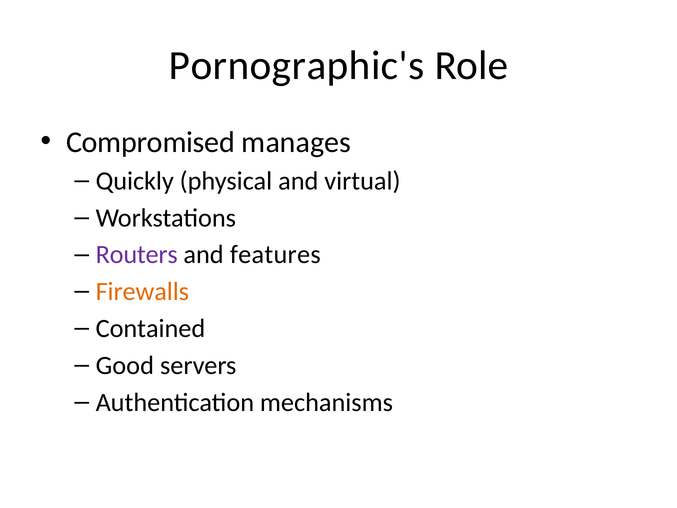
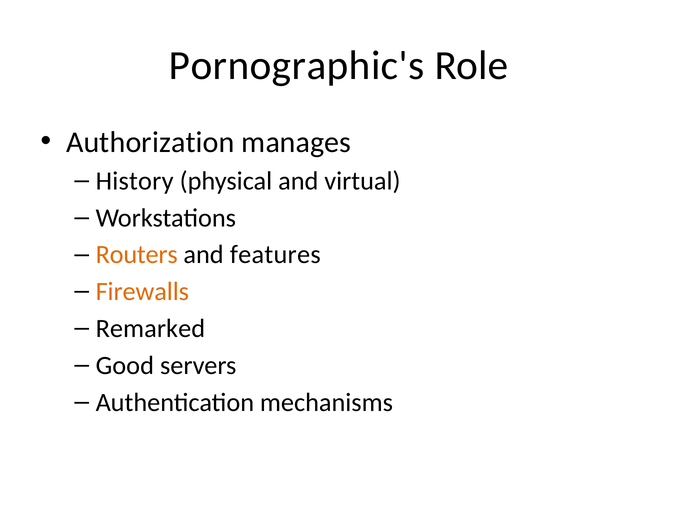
Compromised: Compromised -> Authorization
Quickly: Quickly -> History
Routers colour: purple -> orange
Contained: Contained -> Remarked
